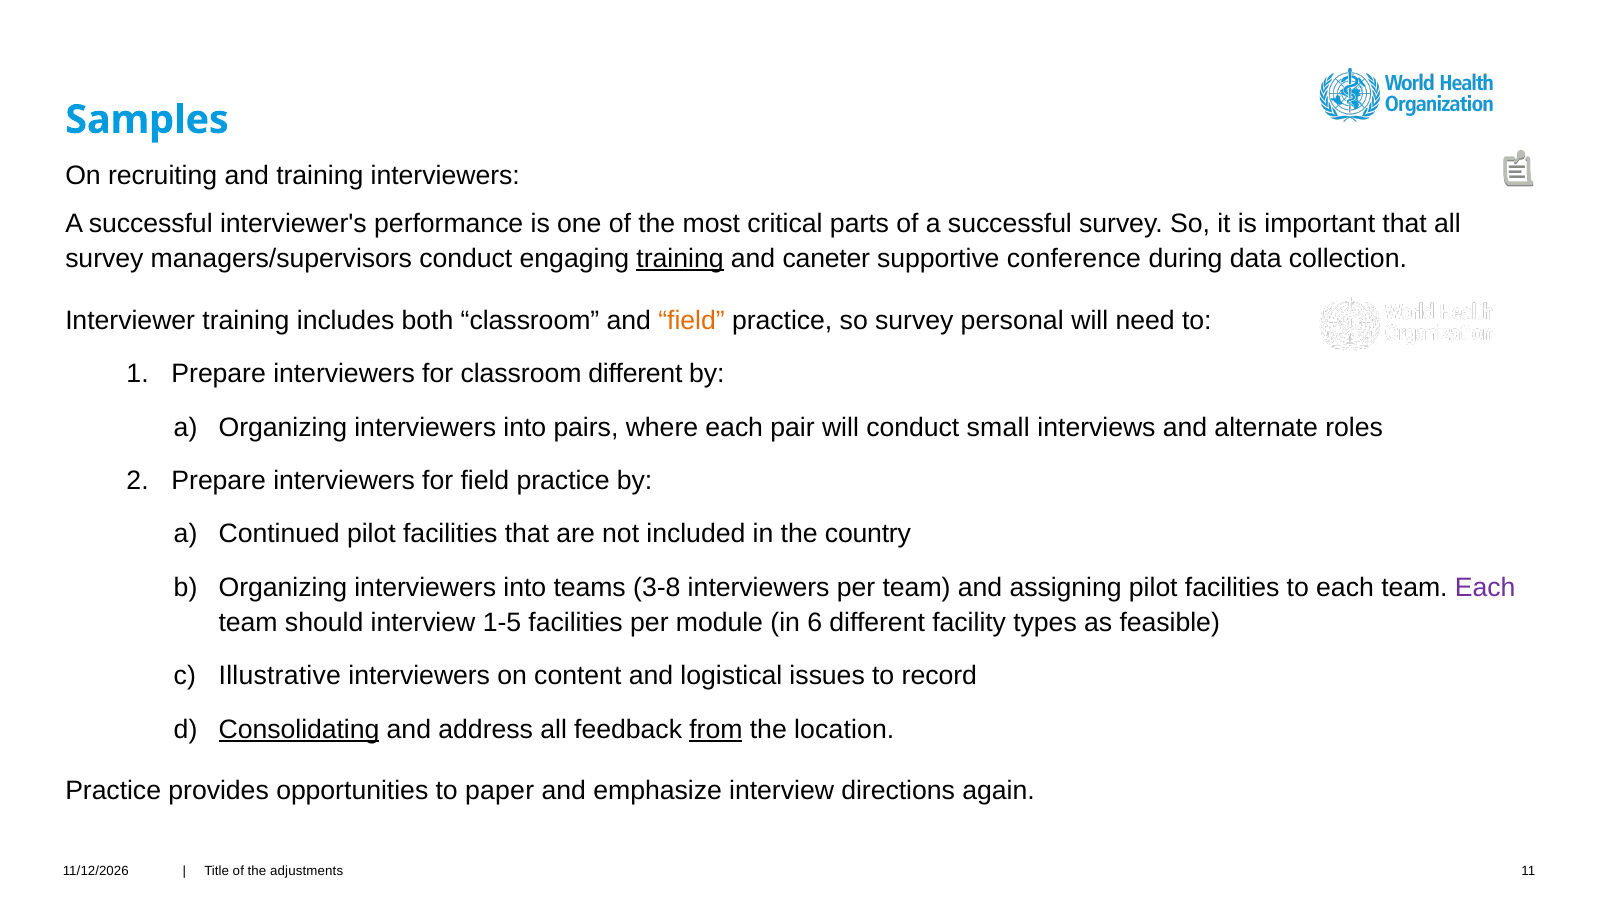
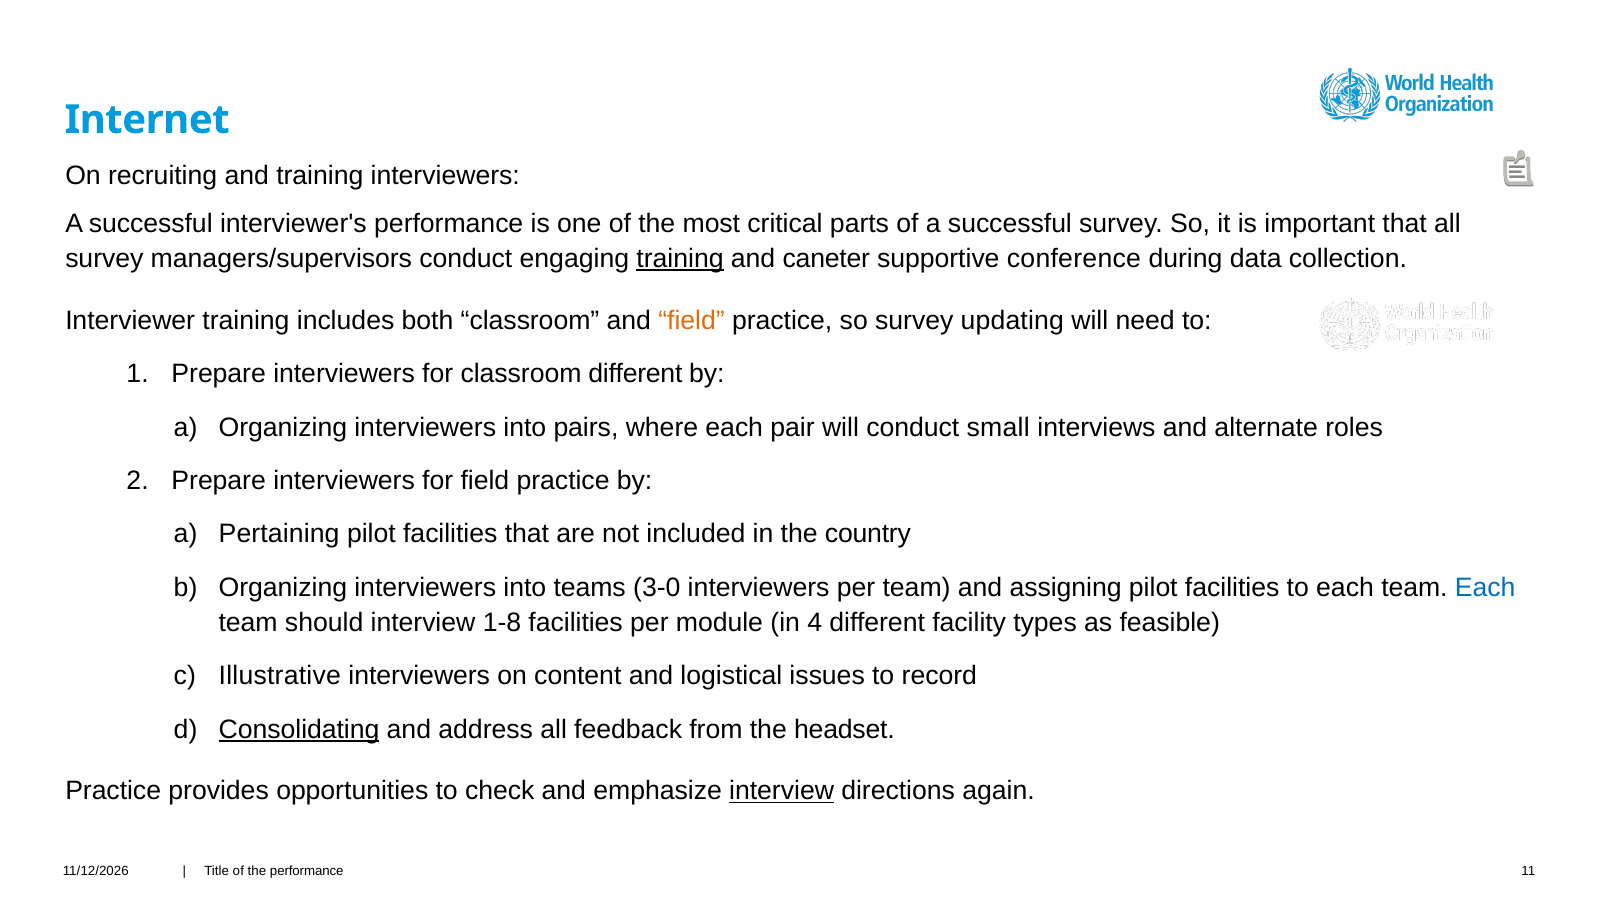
Samples: Samples -> Internet
personal: personal -> updating
Continued: Continued -> Pertaining
3-8: 3-8 -> 3-0
Each at (1485, 588) colour: purple -> blue
1-5: 1-5 -> 1-8
6: 6 -> 4
from underline: present -> none
location: location -> headset
paper: paper -> check
interview at (782, 792) underline: none -> present
the adjustments: adjustments -> performance
